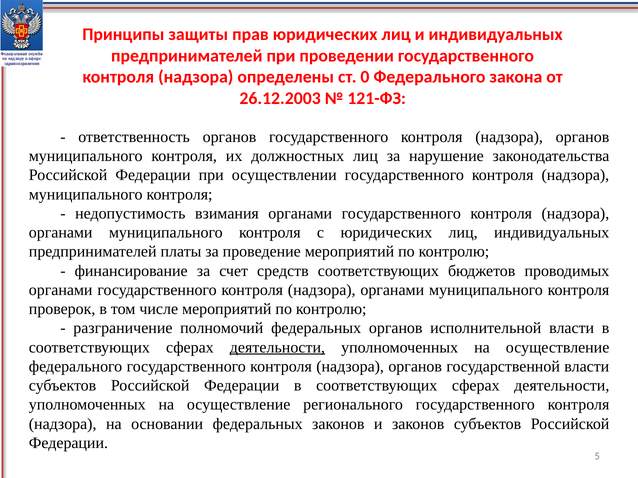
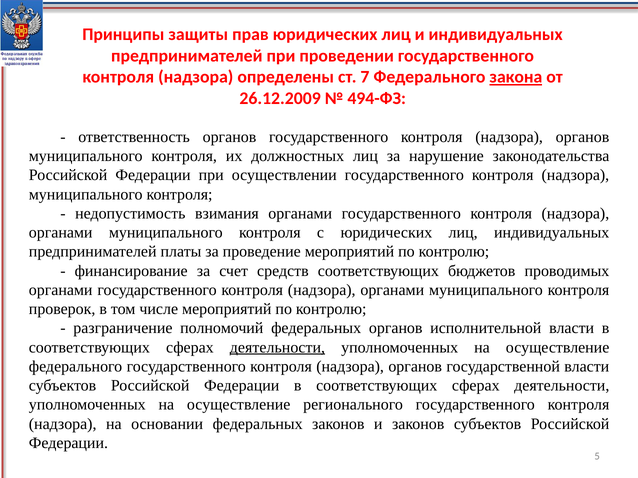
0: 0 -> 7
закона underline: none -> present
26.12.2003: 26.12.2003 -> 26.12.2009
121-ФЗ: 121-ФЗ -> 494-ФЗ
